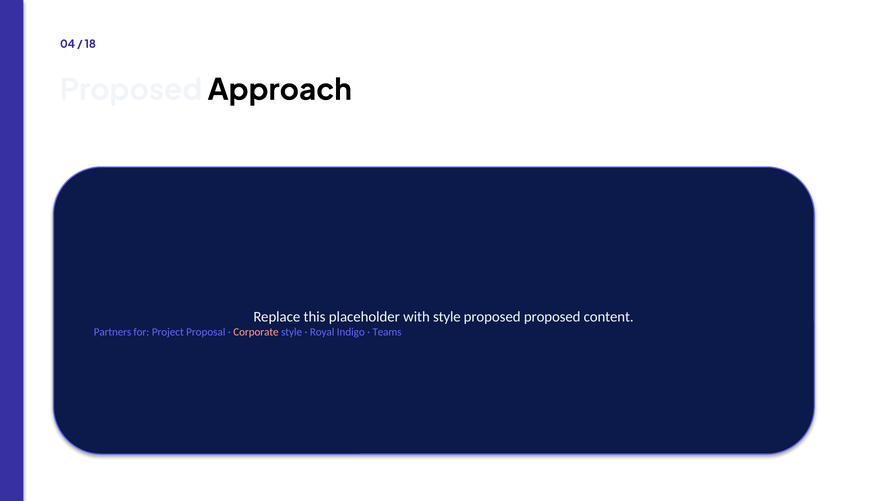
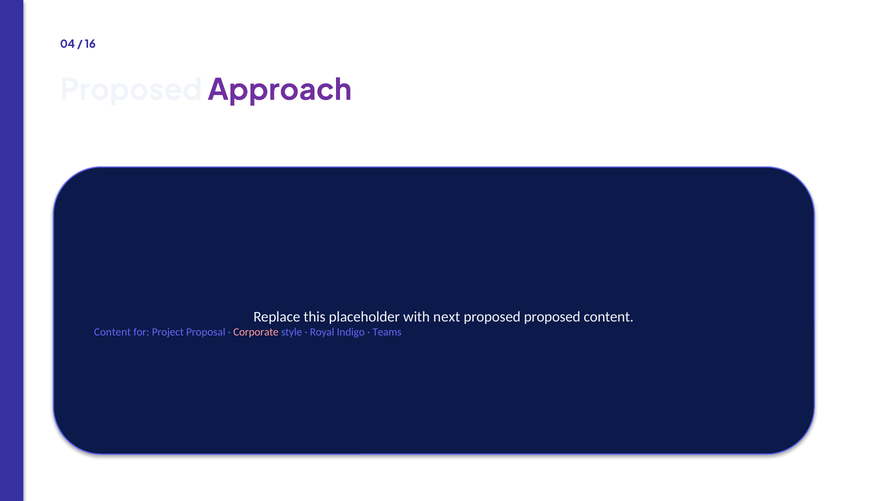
18: 18 -> 16
Approach colour: black -> purple
with style: style -> next
Partners at (113, 332): Partners -> Content
